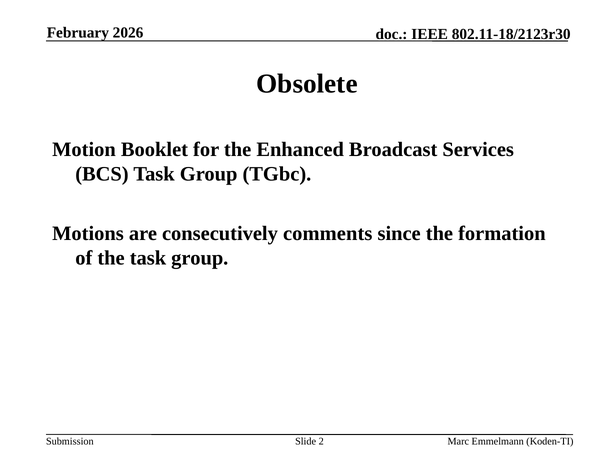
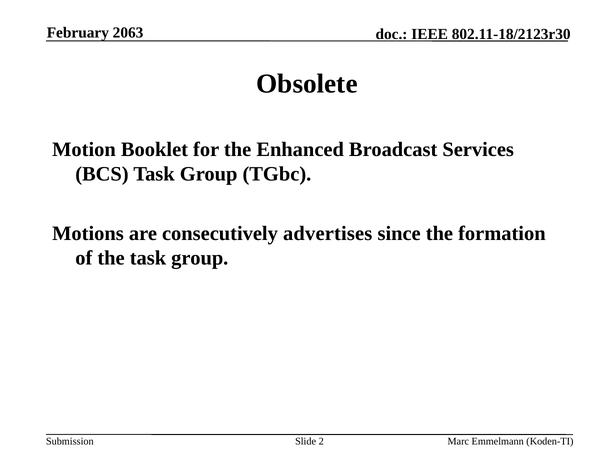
2026: 2026 -> 2063
comments: comments -> advertises
